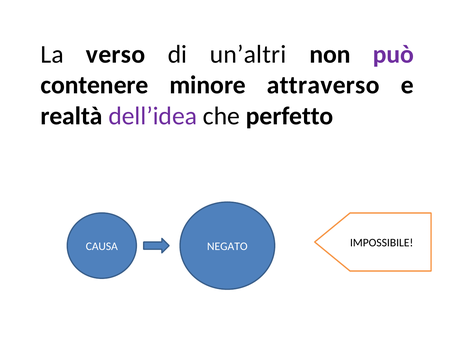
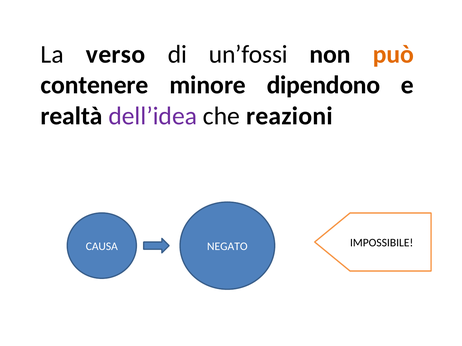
un’altri: un’altri -> un’fossi
può colour: purple -> orange
attraverso: attraverso -> dipendono
perfetto: perfetto -> reazioni
